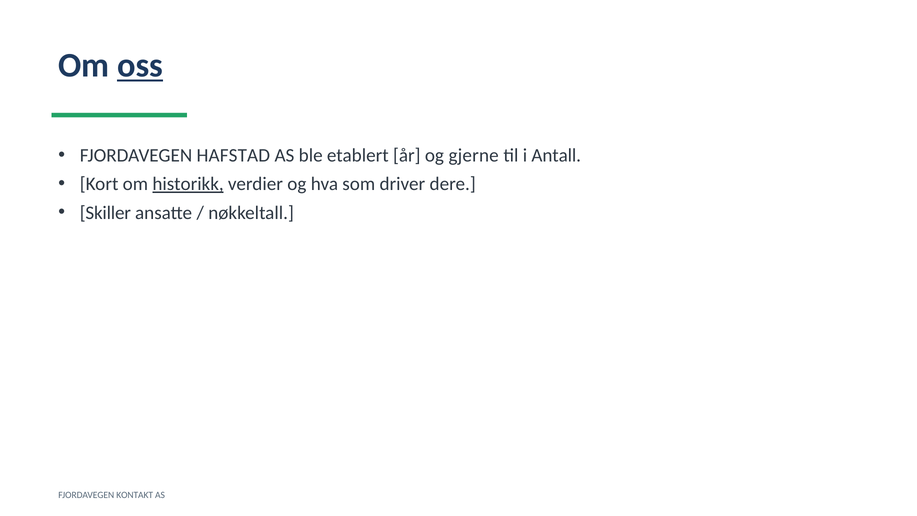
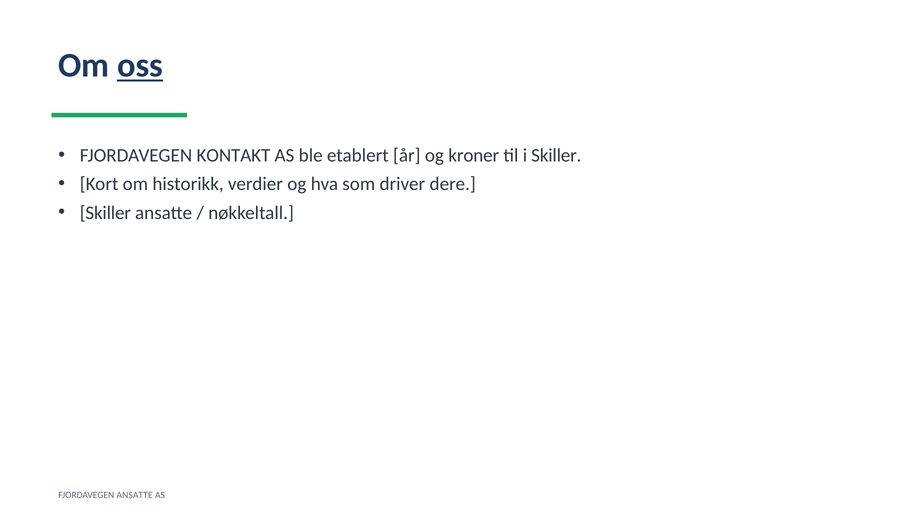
HAFSTAD: HAFSTAD -> KONTAKT
gjerne: gjerne -> kroner
i Antall: Antall -> Skiller
historikk underline: present -> none
FJORDAVEGEN KONTAKT: KONTAKT -> ANSATTE
